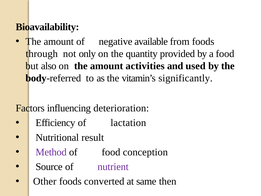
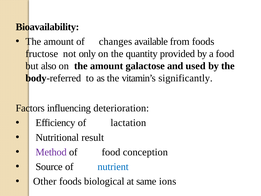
negative: negative -> changes
through: through -> fructose
activities: activities -> galactose
nutrient colour: purple -> blue
converted: converted -> biological
then: then -> ions
